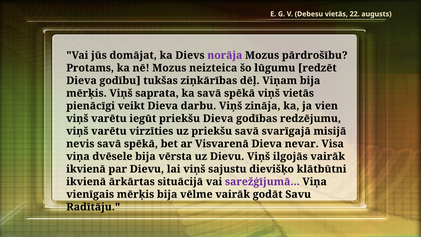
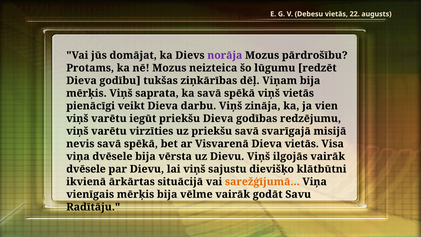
Dieva nevar: nevar -> vietās
ikvienā at (86, 169): ikvienā -> dvēsele
sarežģījumā colour: purple -> orange
